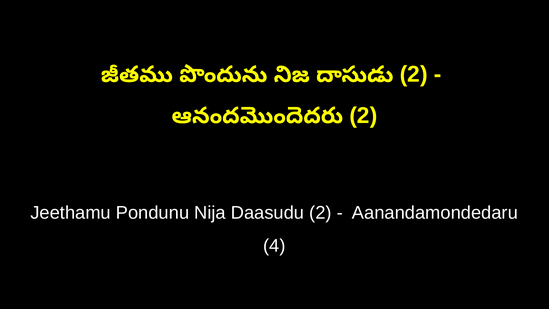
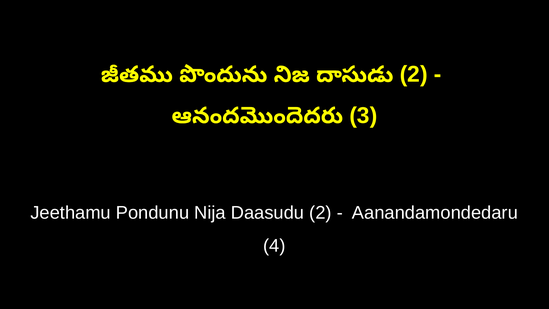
2 at (363, 115): 2 -> 3
